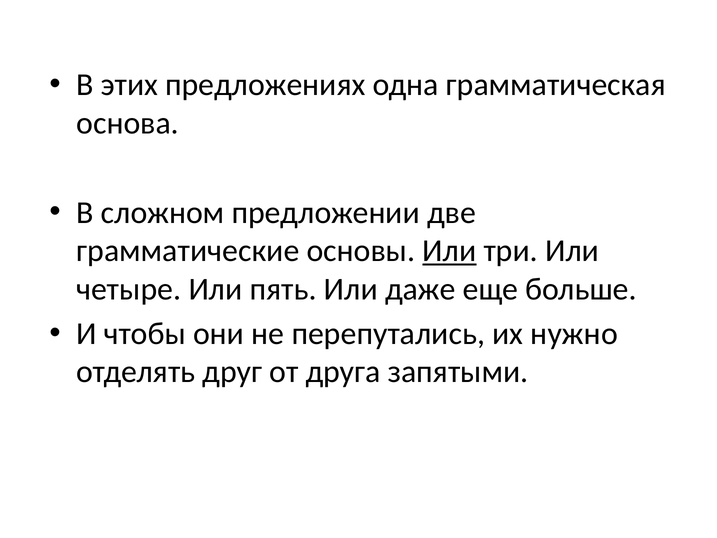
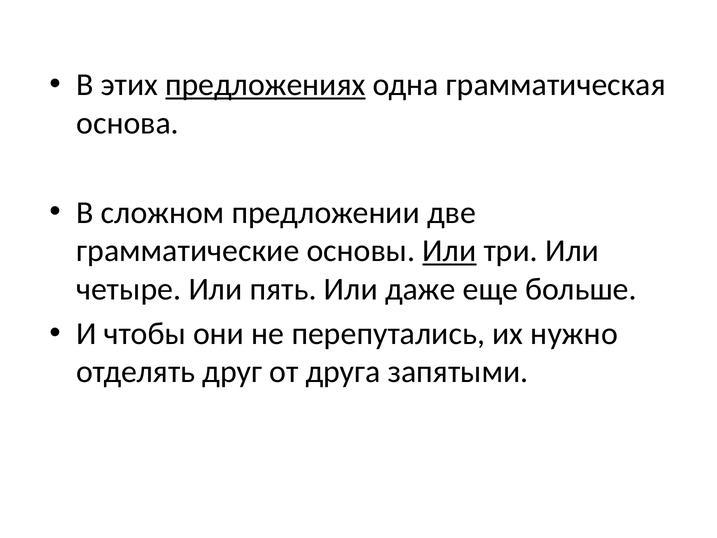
предложениях underline: none -> present
